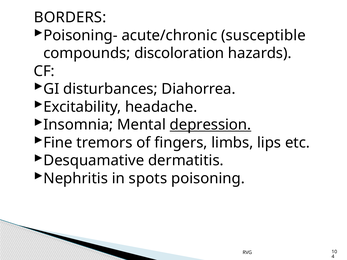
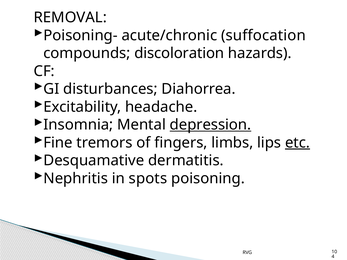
BORDERS: BORDERS -> REMOVAL
susceptible: susceptible -> suffocation
etc underline: none -> present
